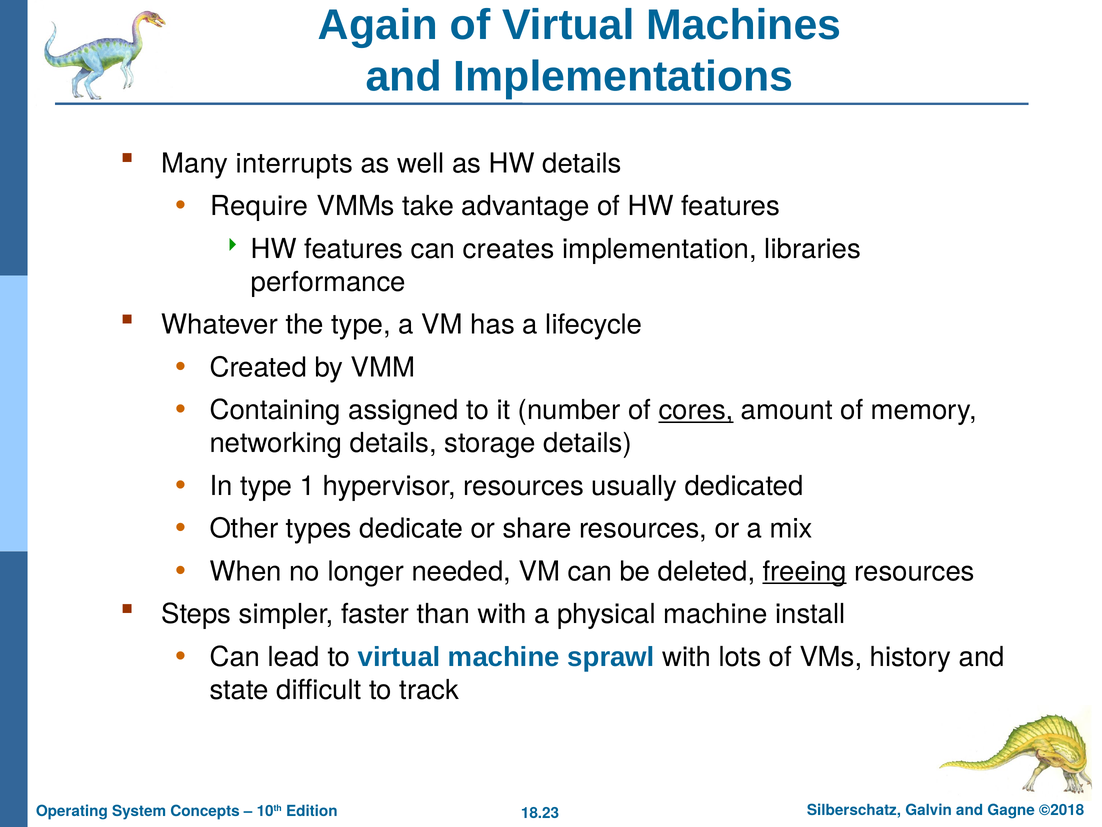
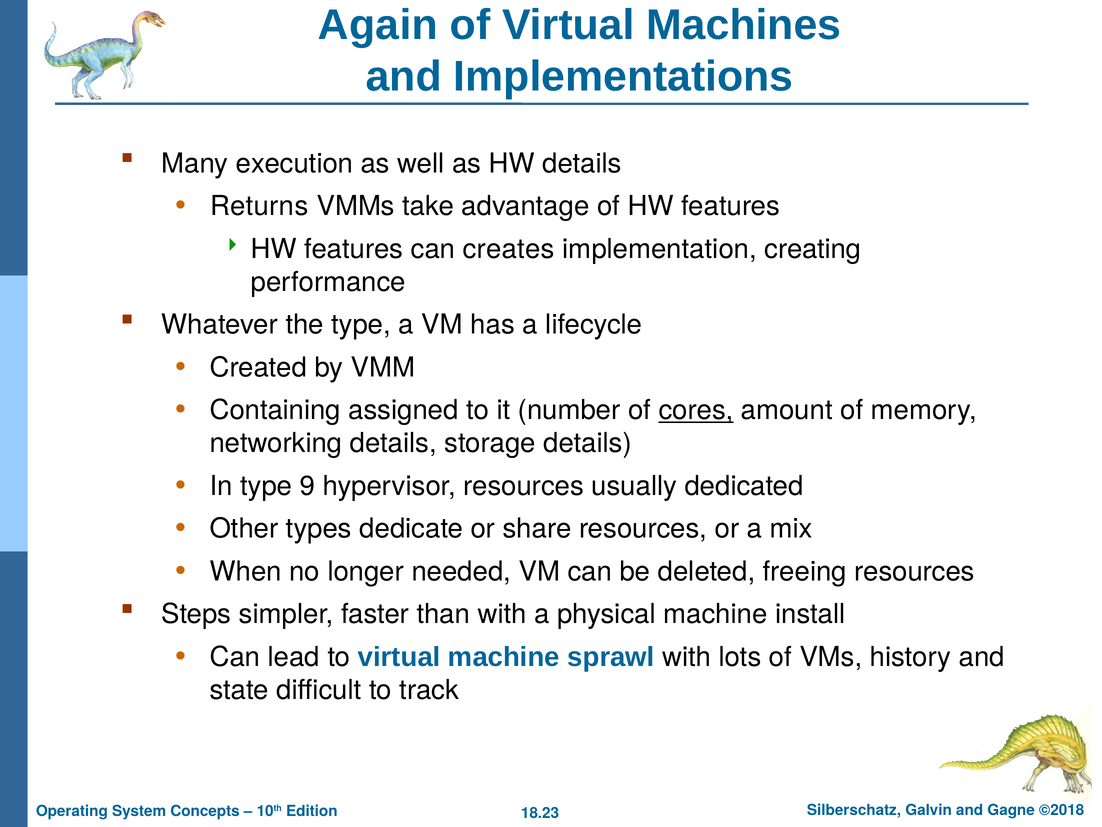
interrupts: interrupts -> execution
Require: Require -> Returns
libraries: libraries -> creating
1: 1 -> 9
freeing underline: present -> none
